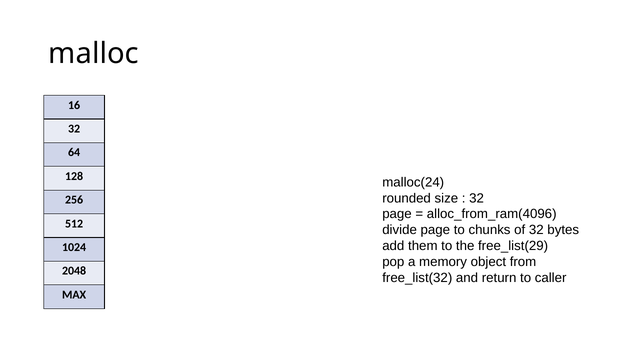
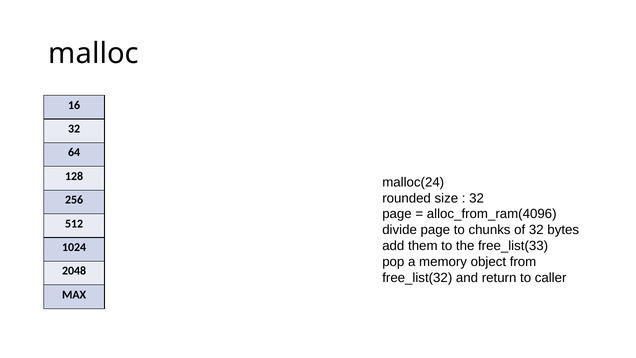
free_list(29: free_list(29 -> free_list(33
